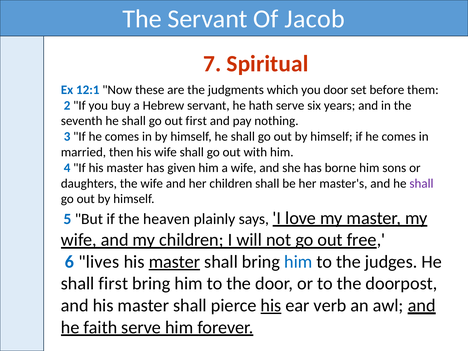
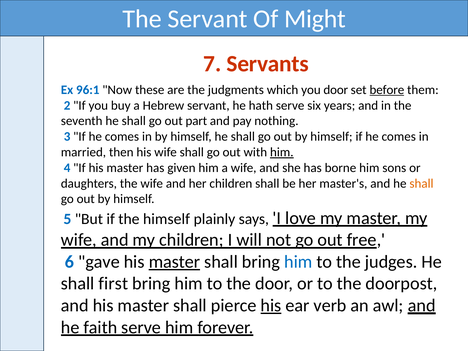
Jacob: Jacob -> Might
Spiritual: Spiritual -> Servants
12:1: 12:1 -> 96:1
before underline: none -> present
out first: first -> part
him at (282, 152) underline: none -> present
shall at (421, 183) colour: purple -> orange
the heaven: heaven -> himself
lives: lives -> gave
